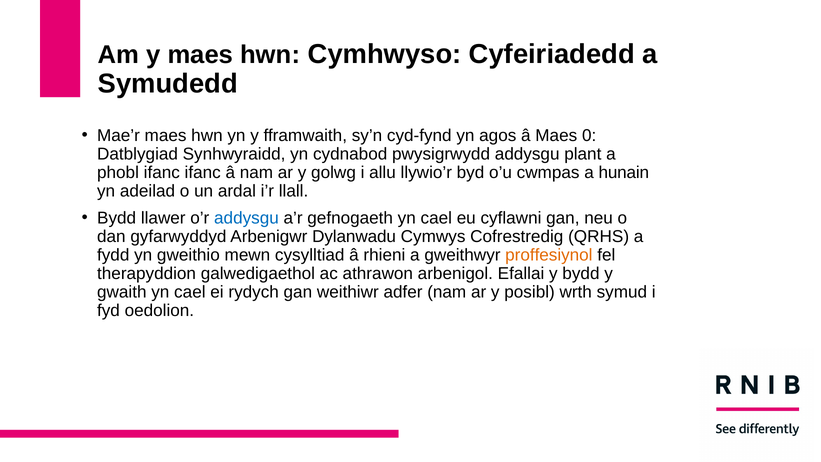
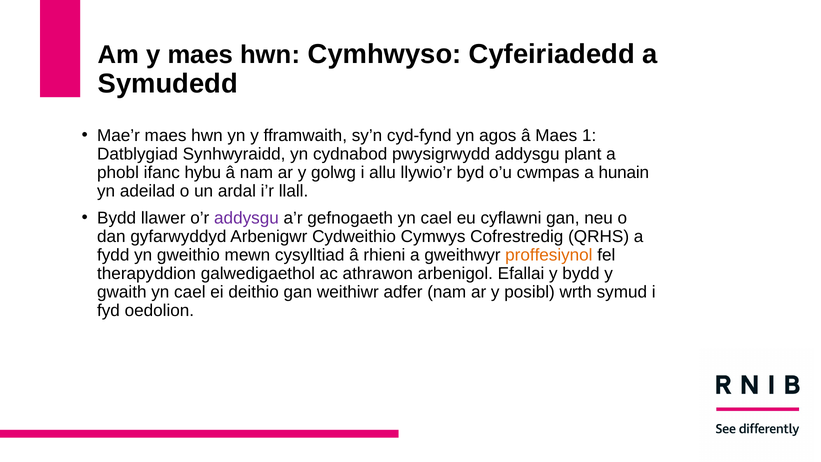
0: 0 -> 1
ifanc ifanc: ifanc -> hybu
addysgu at (246, 218) colour: blue -> purple
Dylanwadu: Dylanwadu -> Cydweithio
rydych: rydych -> deithio
